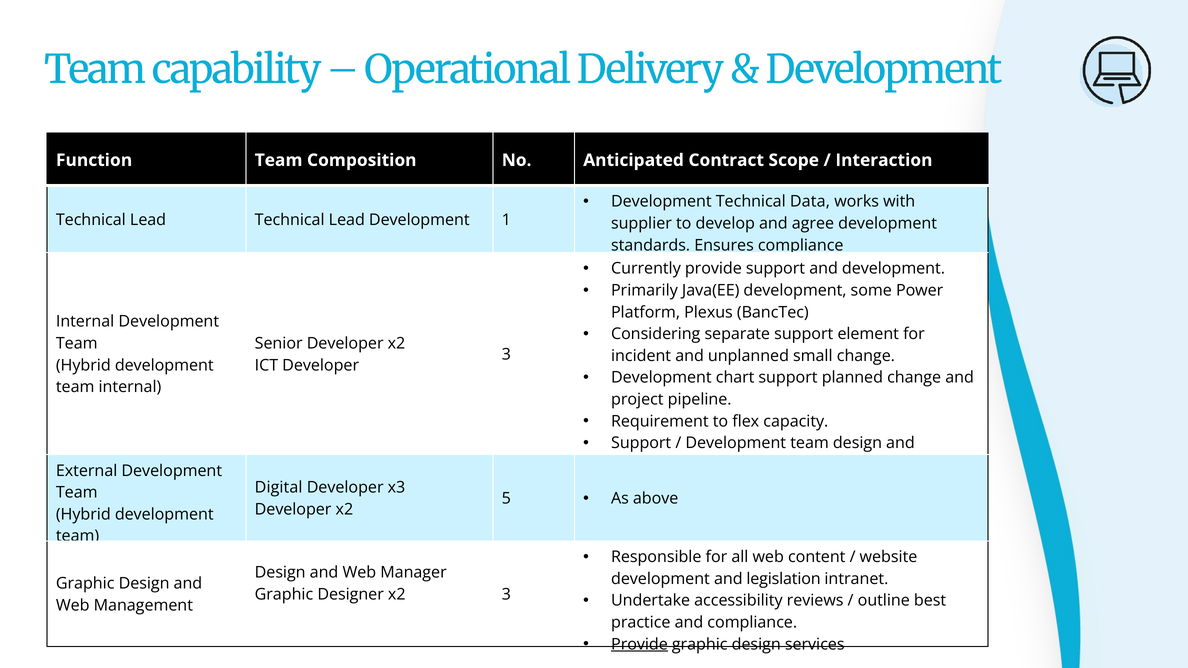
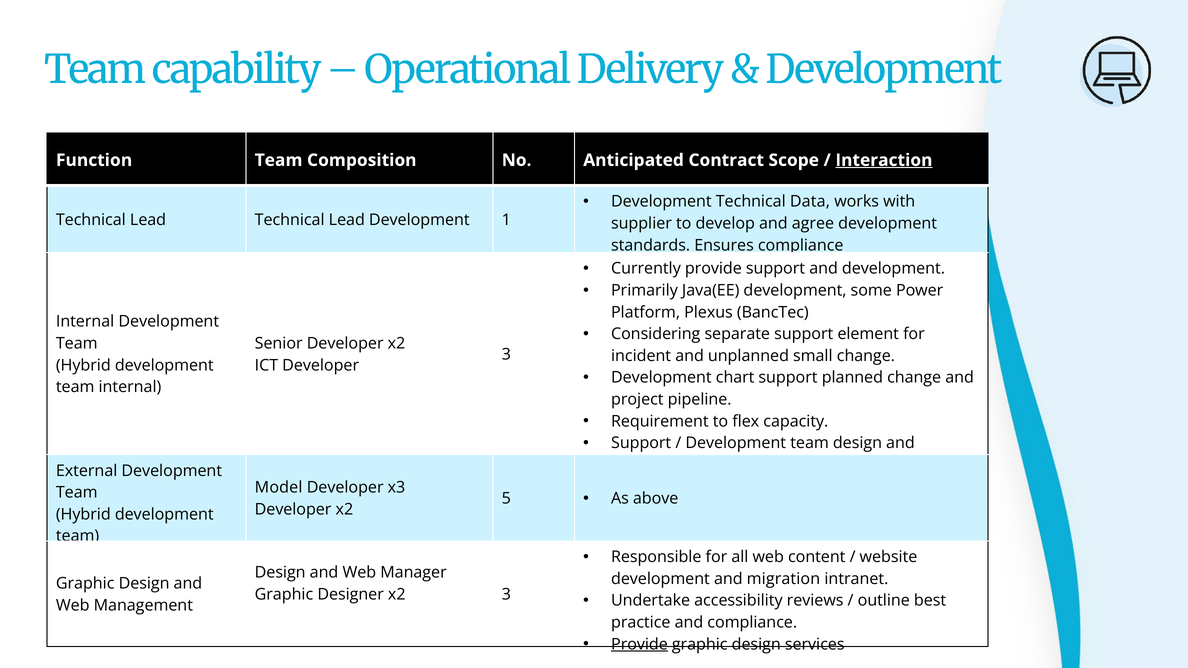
Interaction underline: none -> present
Digital: Digital -> Model
legislation: legislation -> migration
